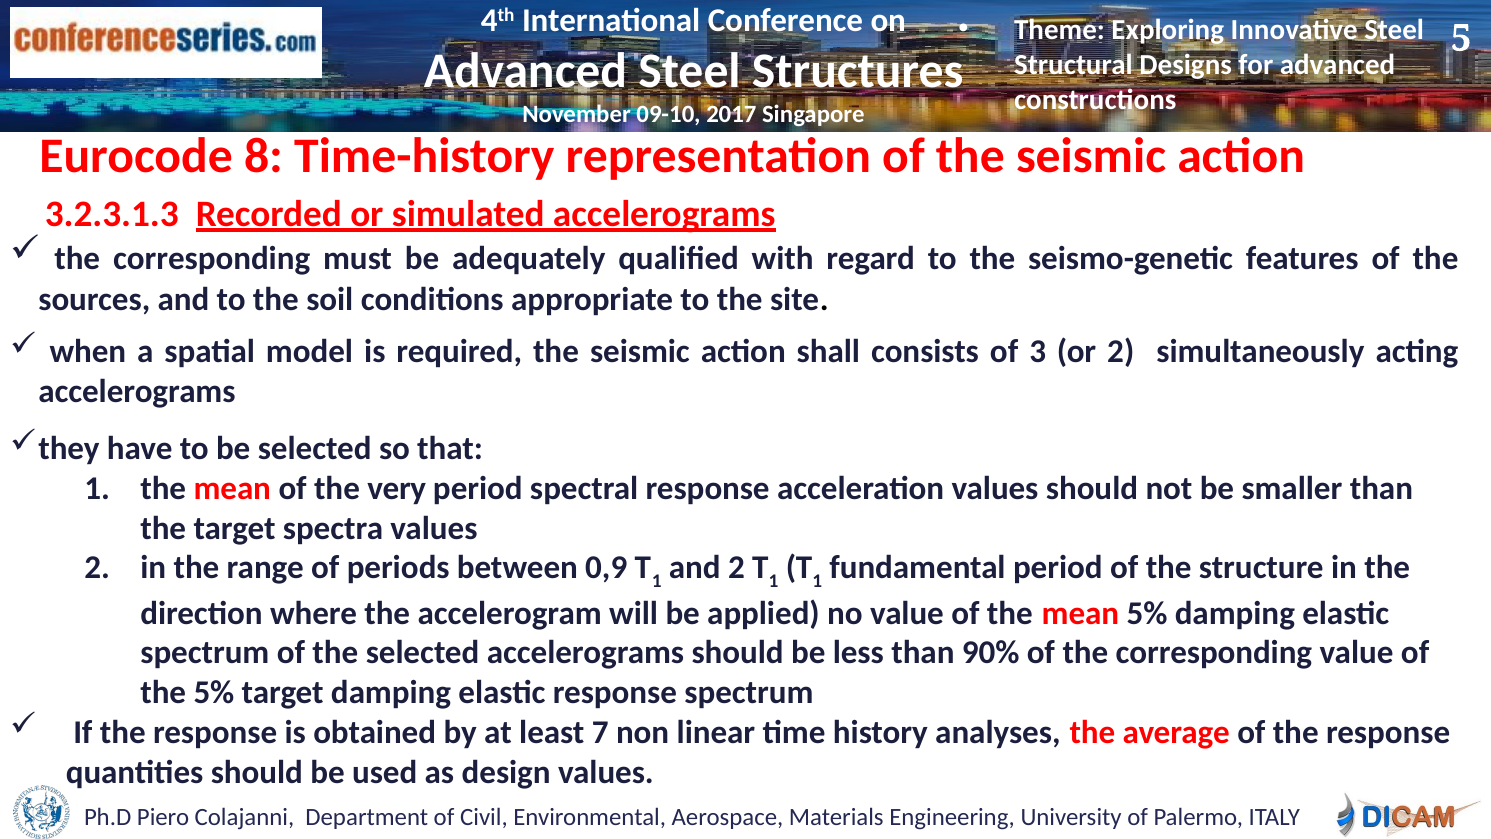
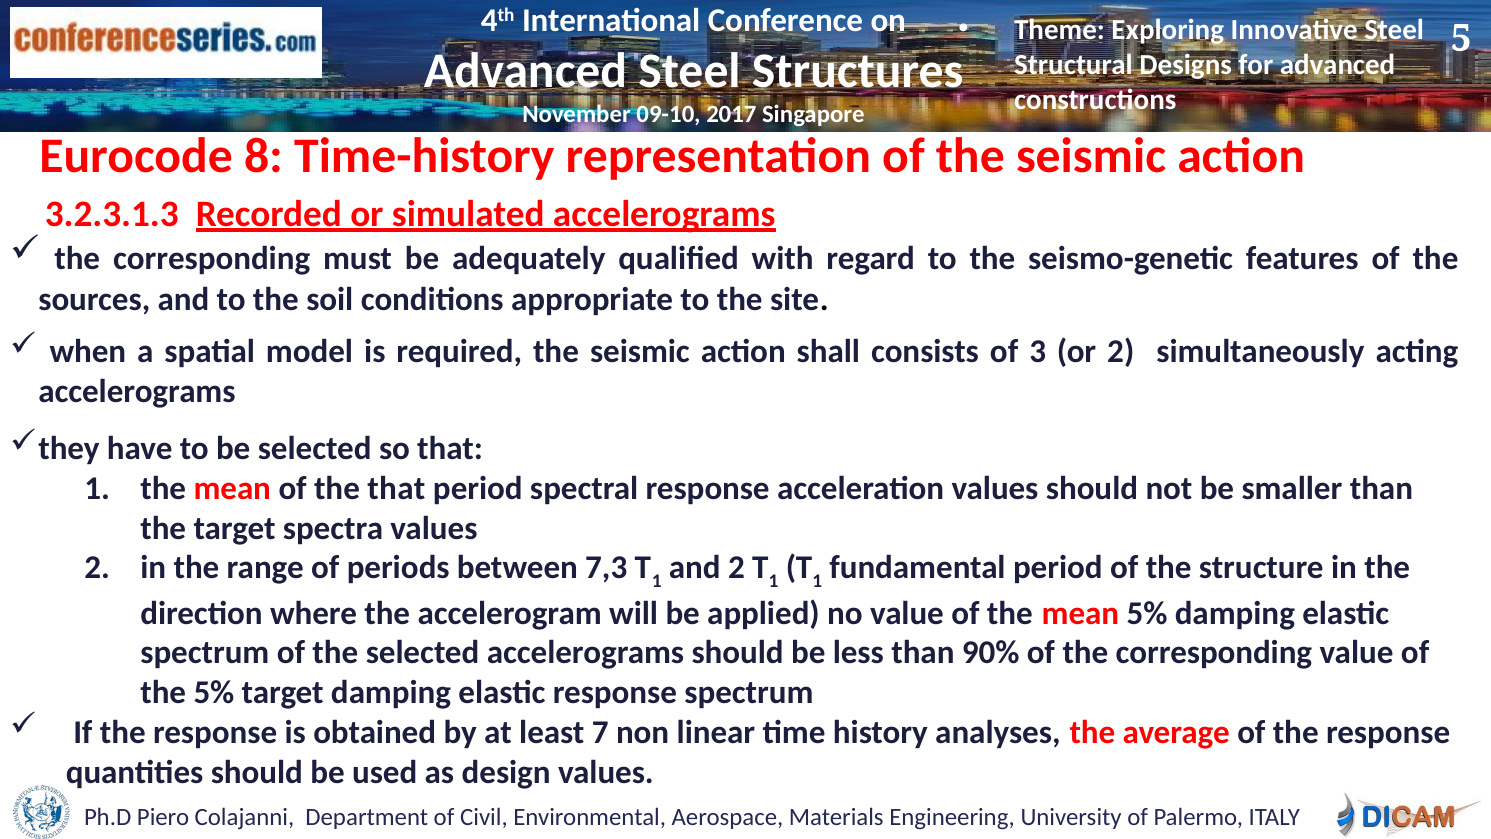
the very: very -> that
0,9: 0,9 -> 7,3
